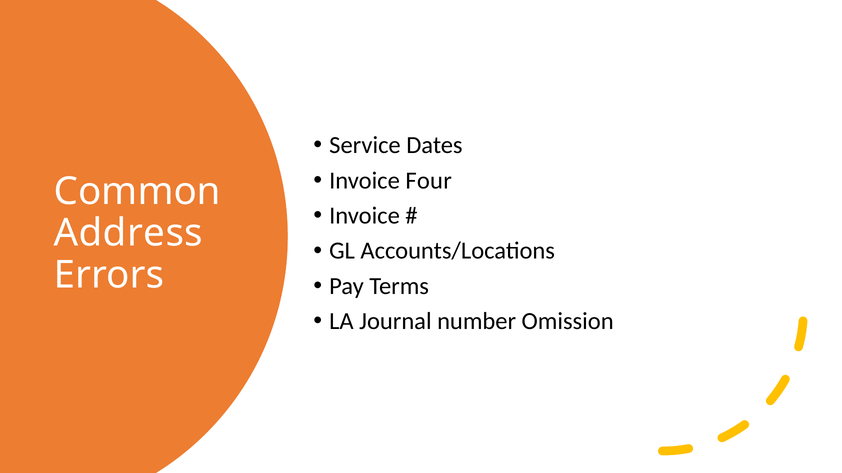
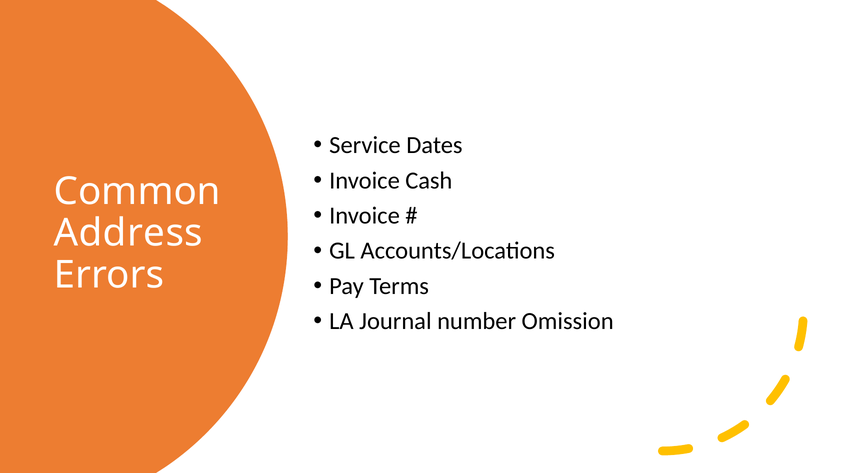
Four: Four -> Cash
